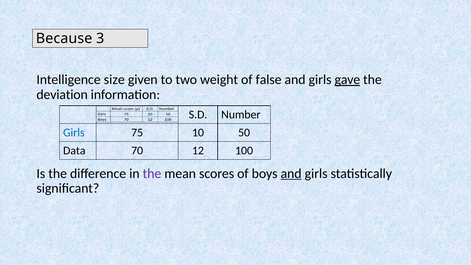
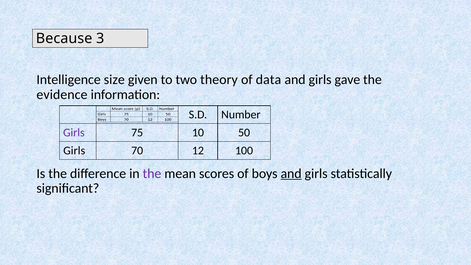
weight: weight -> theory
false: false -> data
gave underline: present -> none
deviation: deviation -> evidence
Girls at (74, 133) colour: blue -> purple
Data at (74, 151): Data -> Girls
